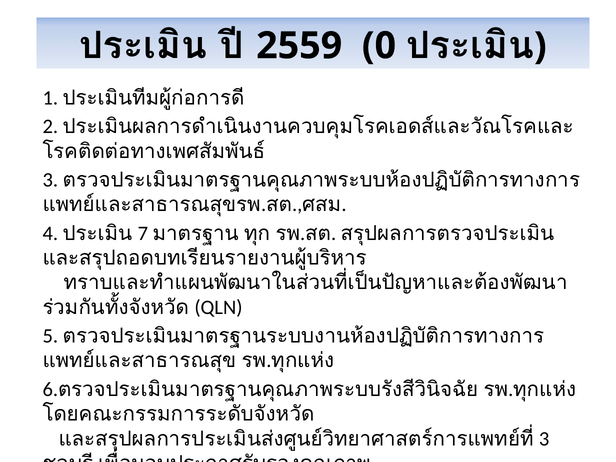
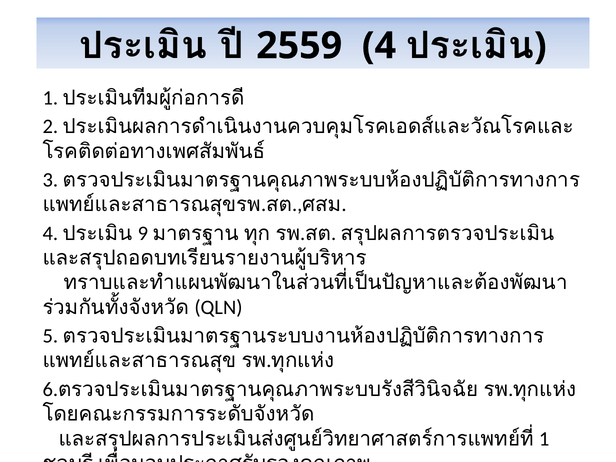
2559 0: 0 -> 4
7 at (143, 233): 7 -> 9
3 at (544, 439): 3 -> 1
